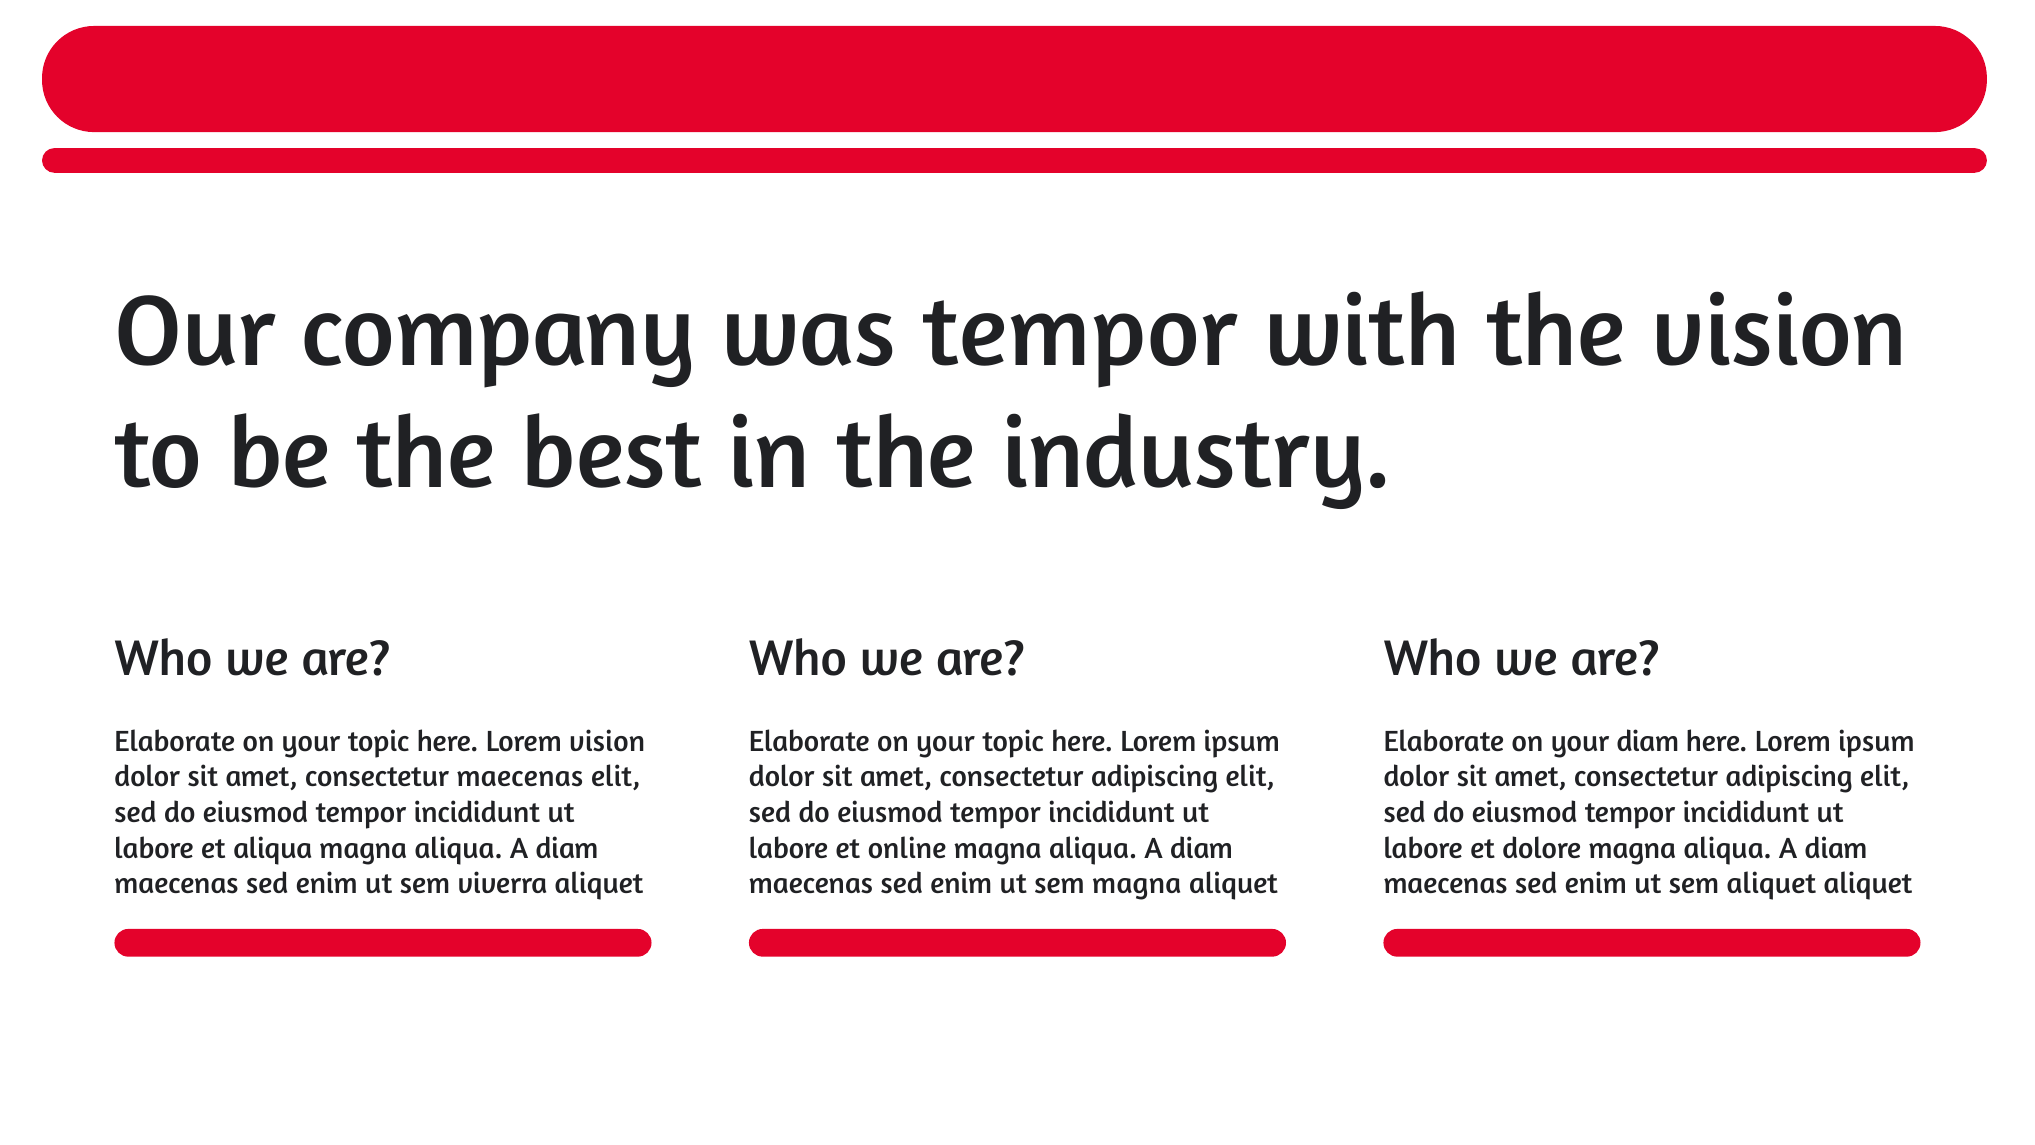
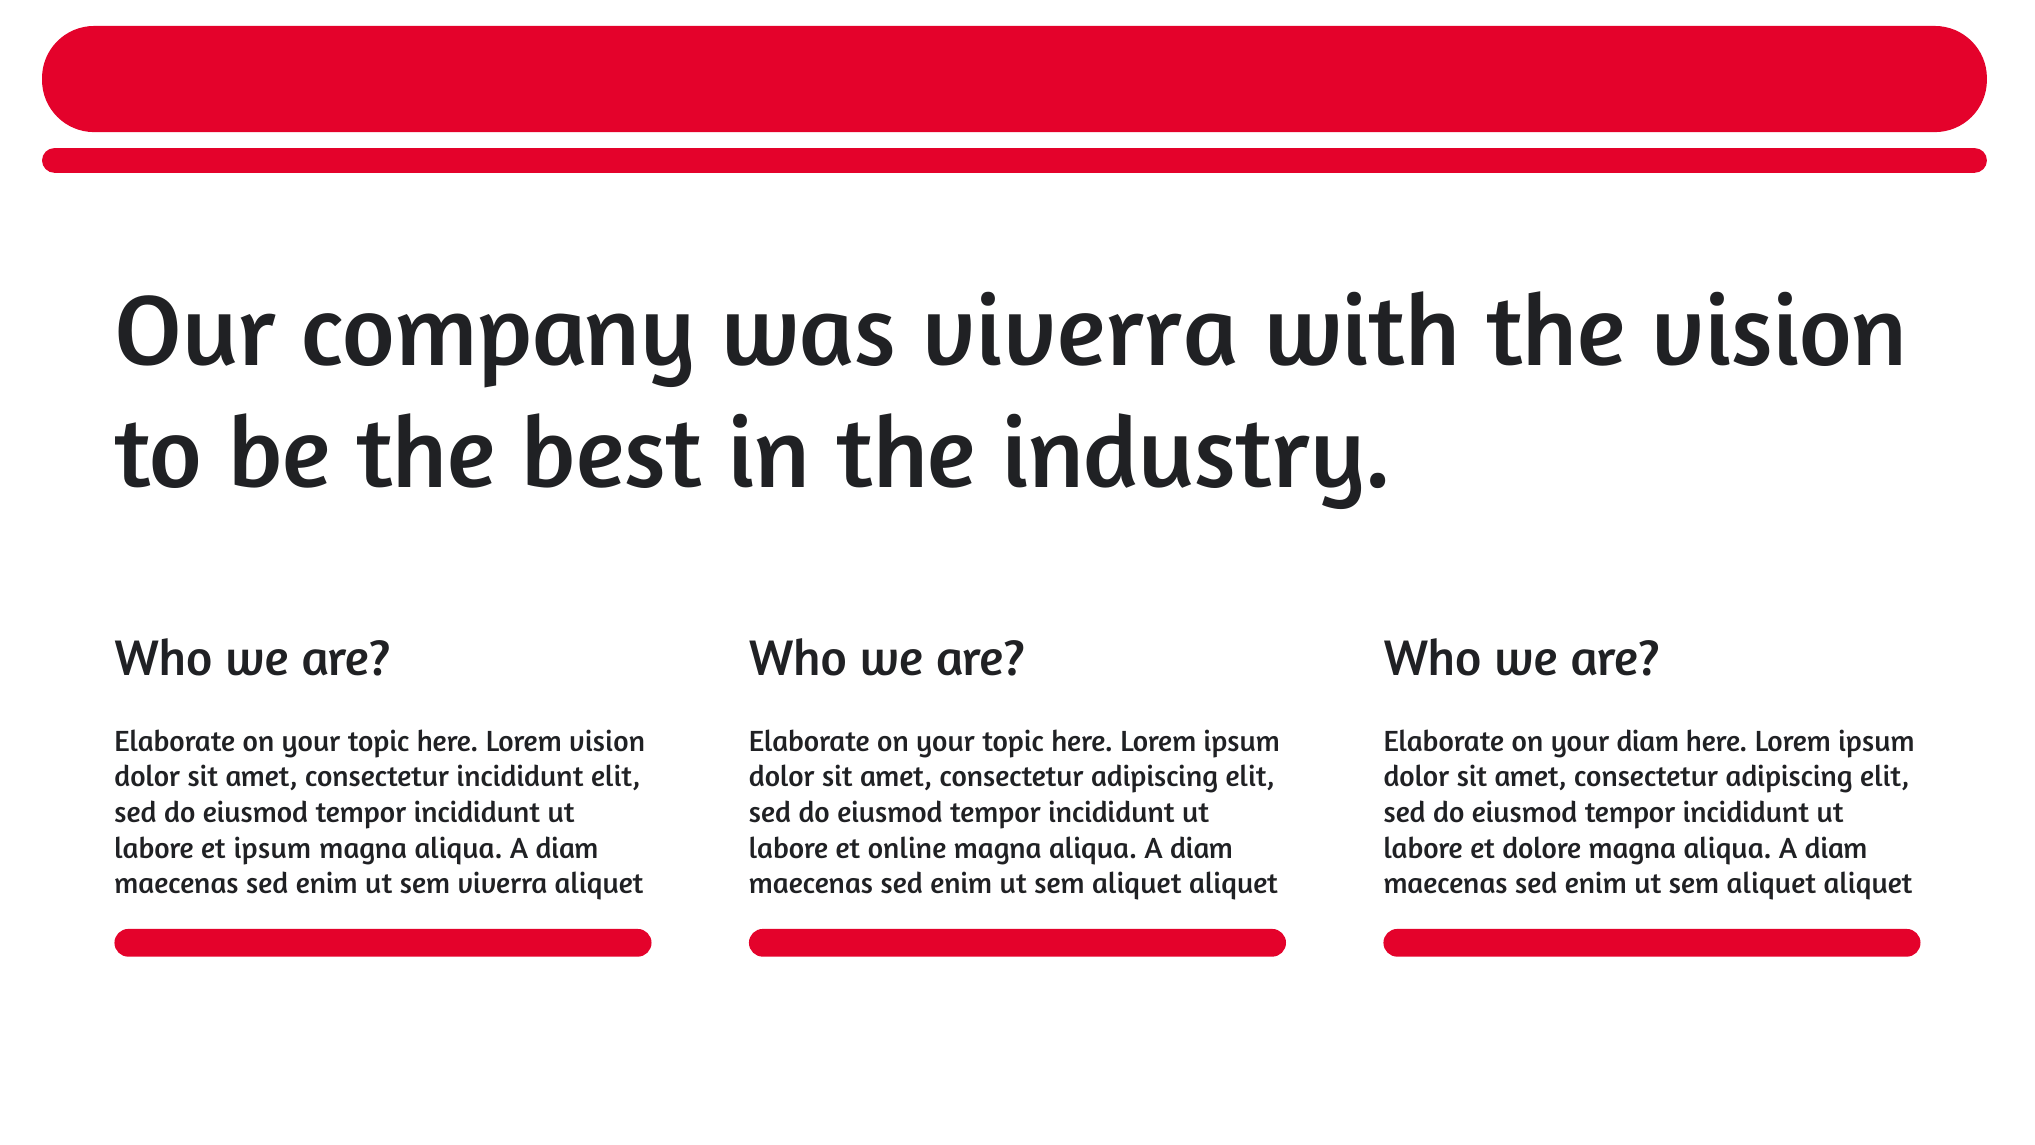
was tempor: tempor -> viverra
consectetur maecenas: maecenas -> incididunt
et aliqua: aliqua -> ipsum
magna at (1137, 884): magna -> aliquet
